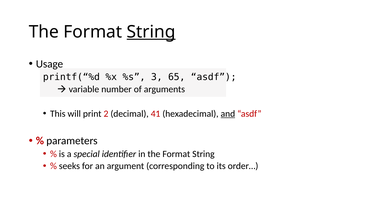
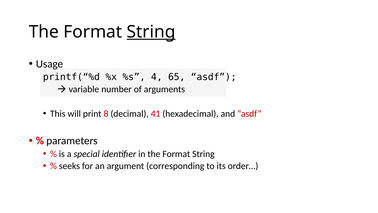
3: 3 -> 4
2: 2 -> 8
and underline: present -> none
